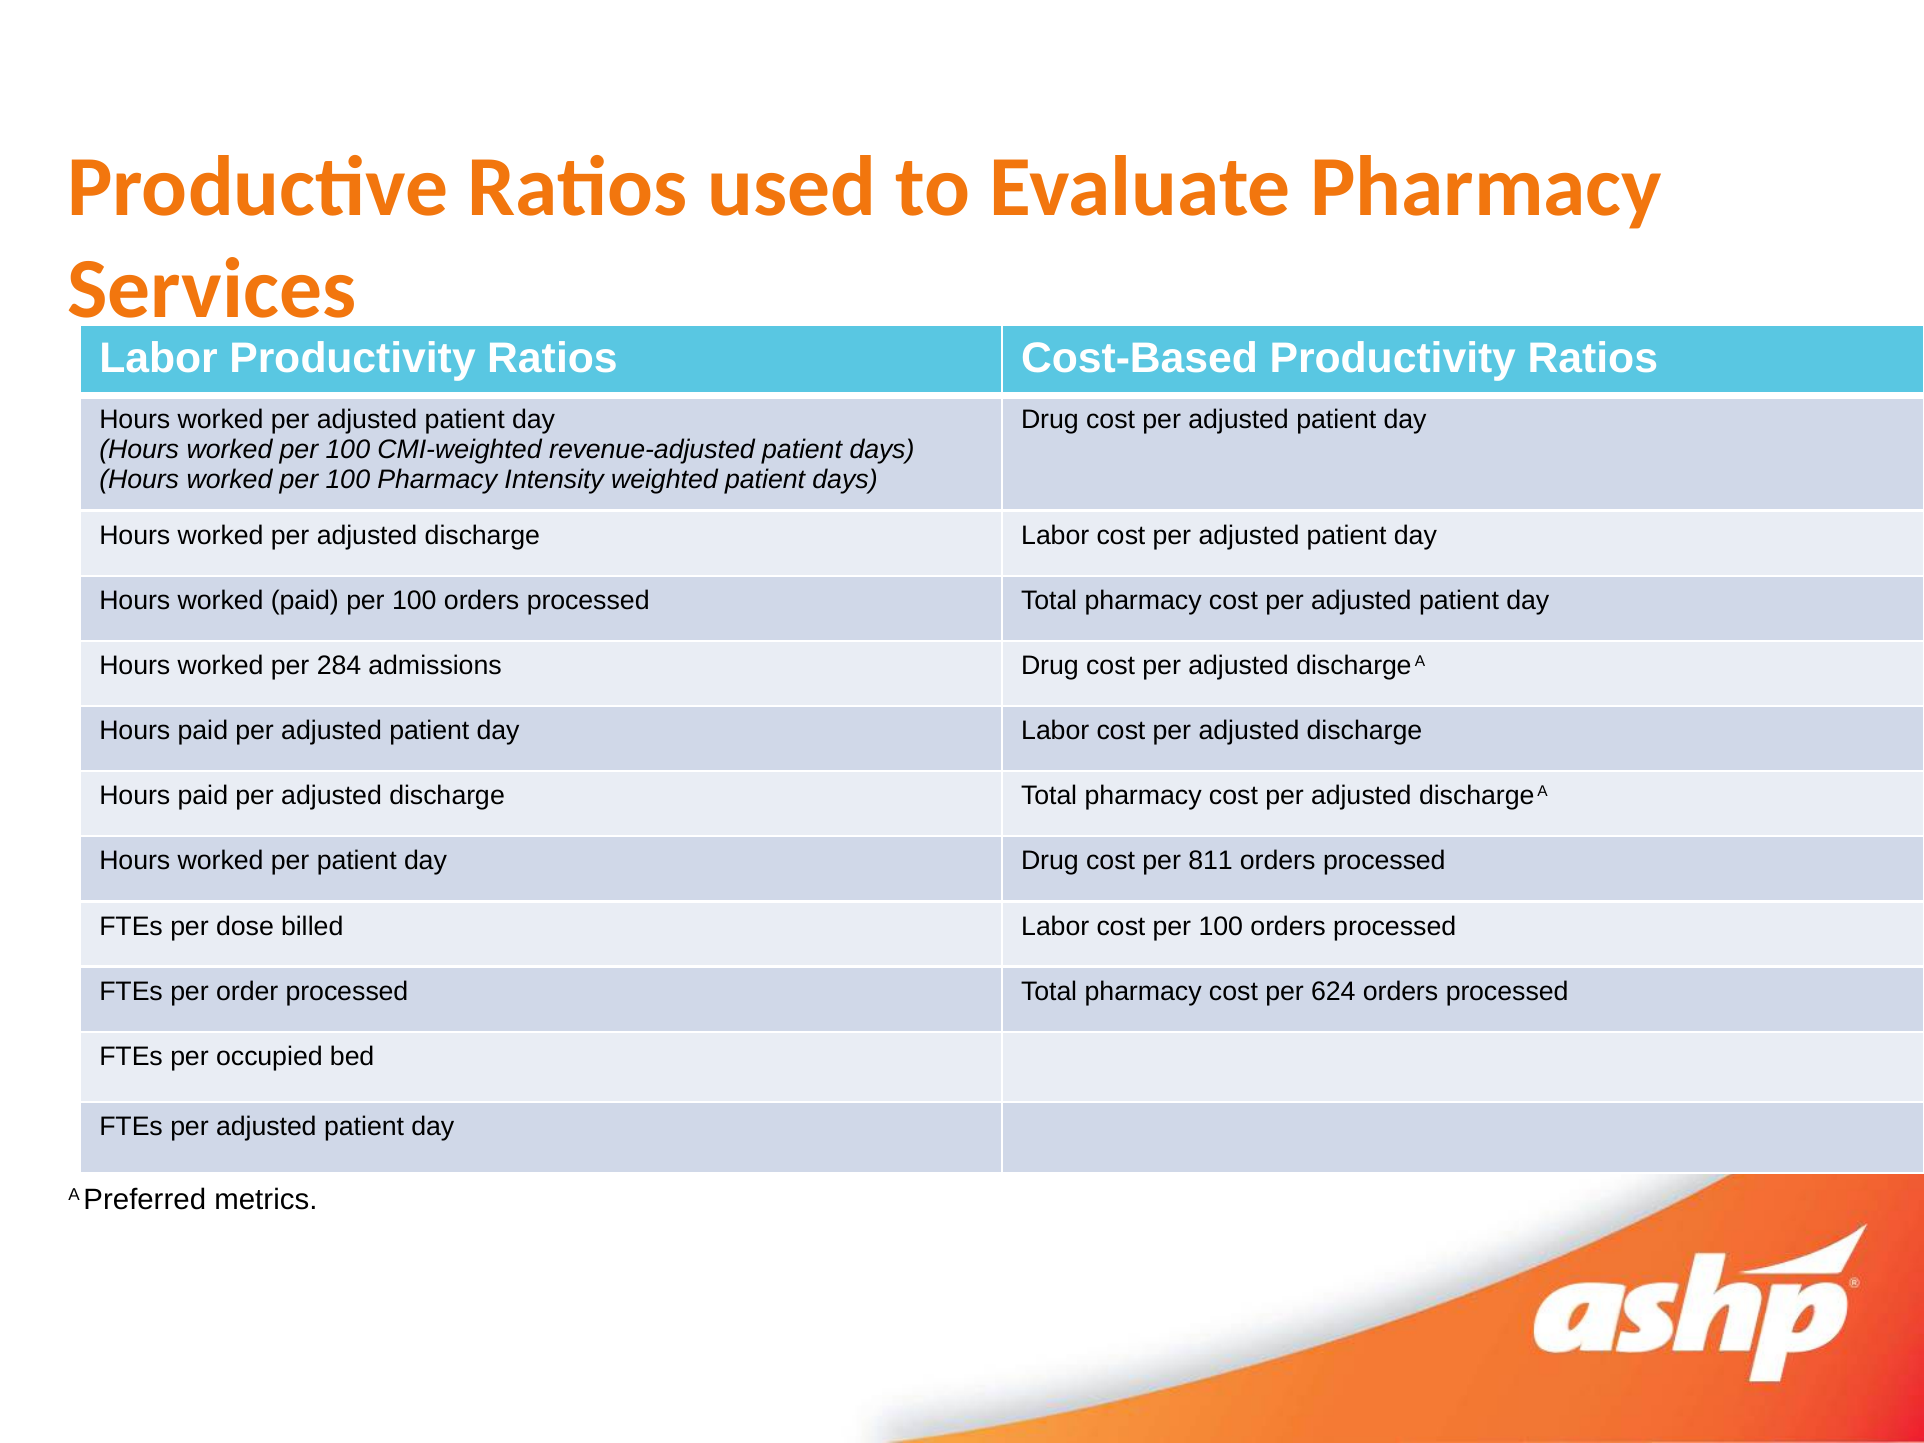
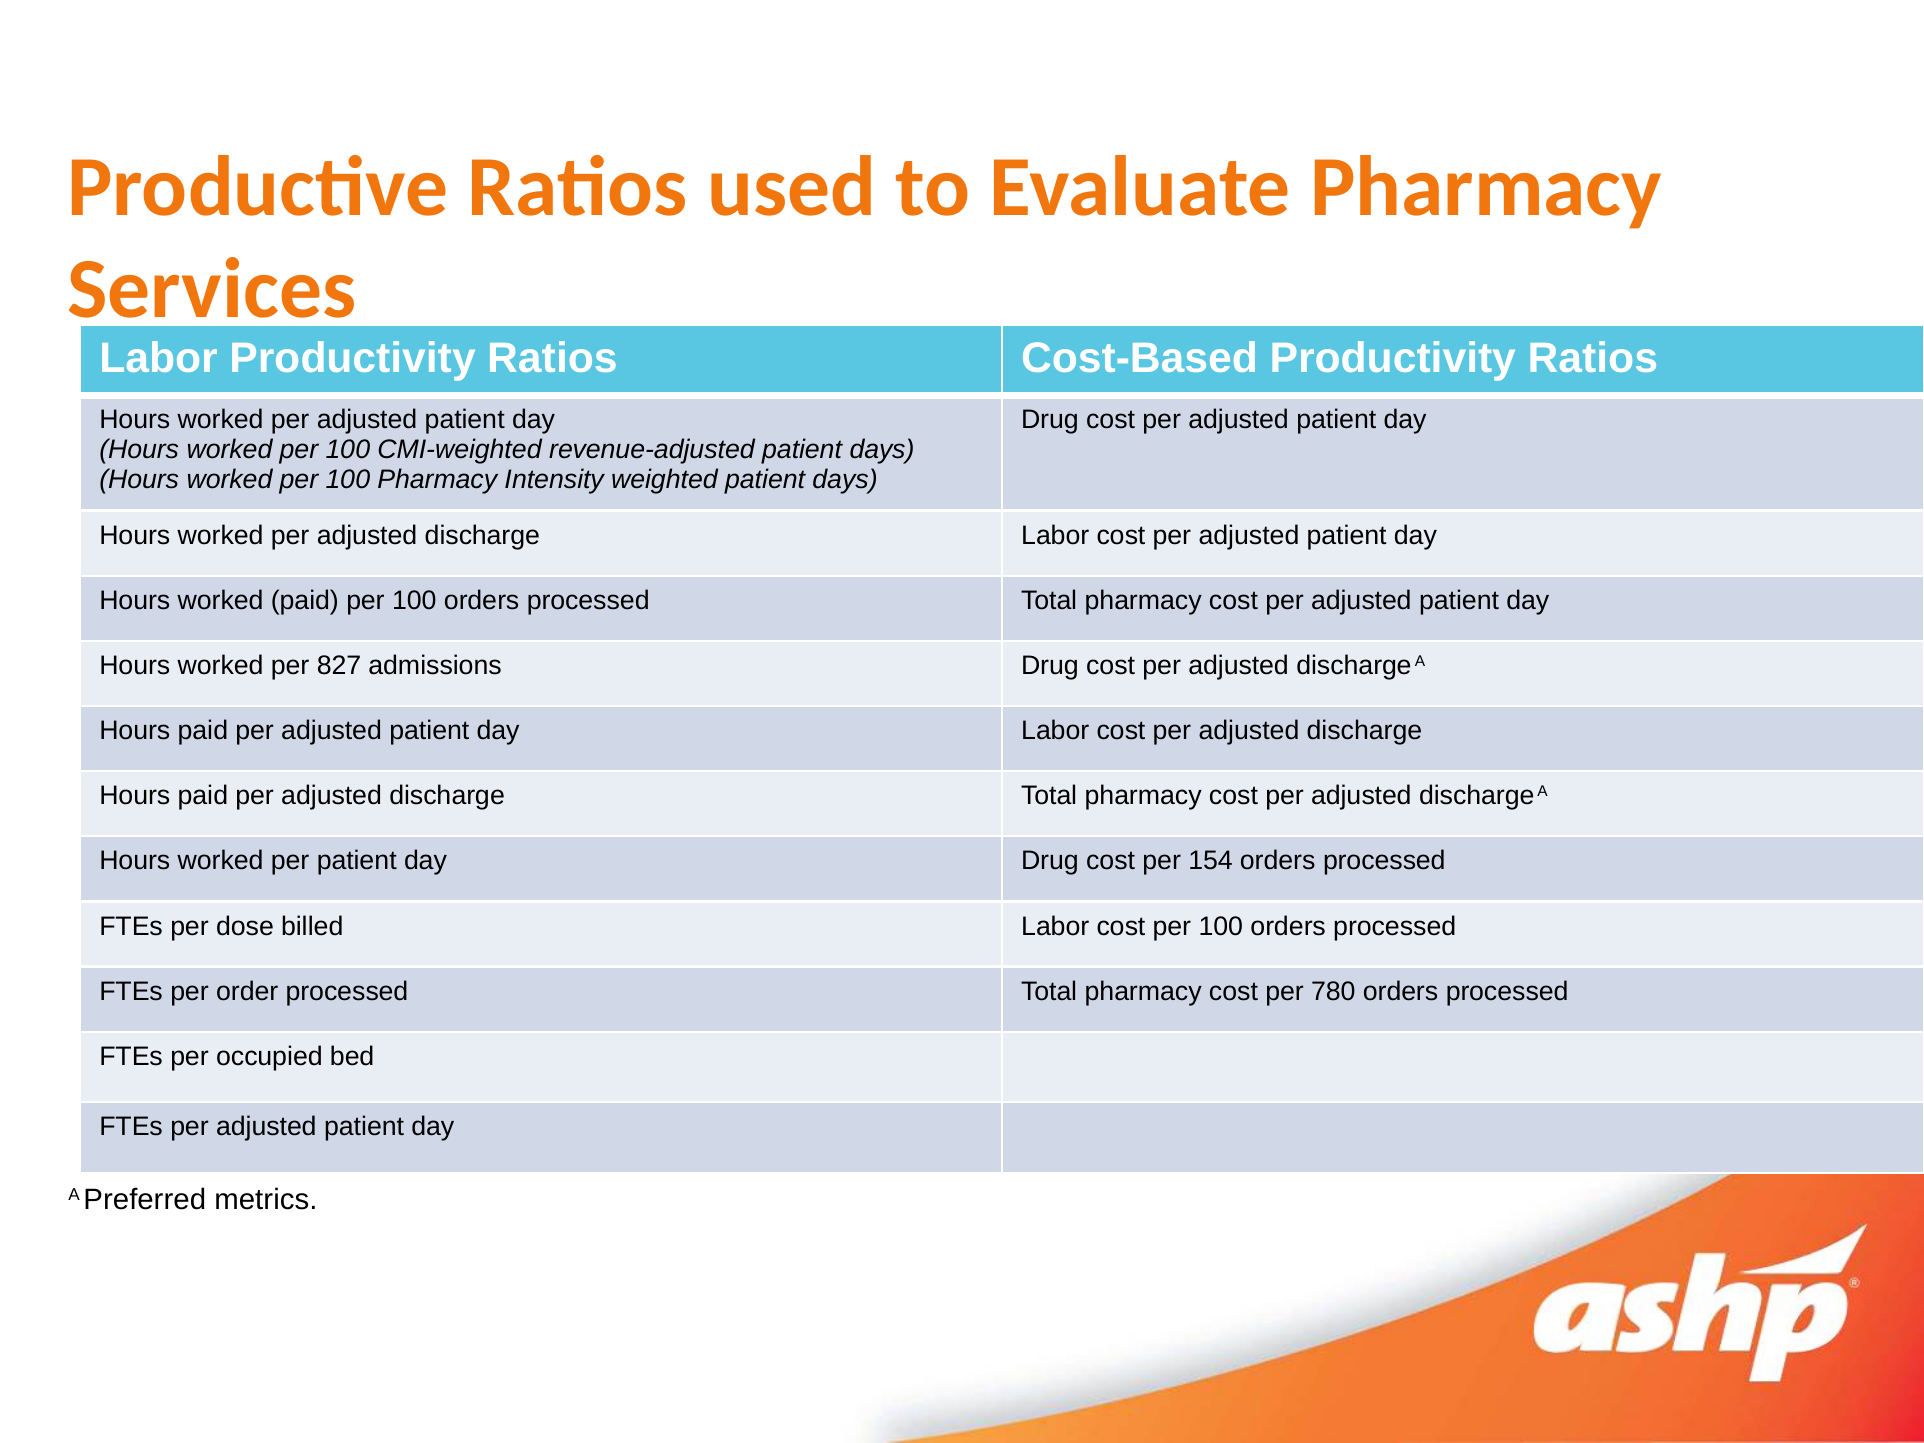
284: 284 -> 827
811: 811 -> 154
624: 624 -> 780
